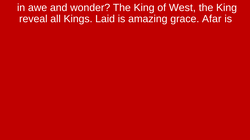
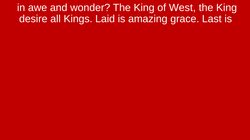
reveal: reveal -> desire
Afar: Afar -> Last
